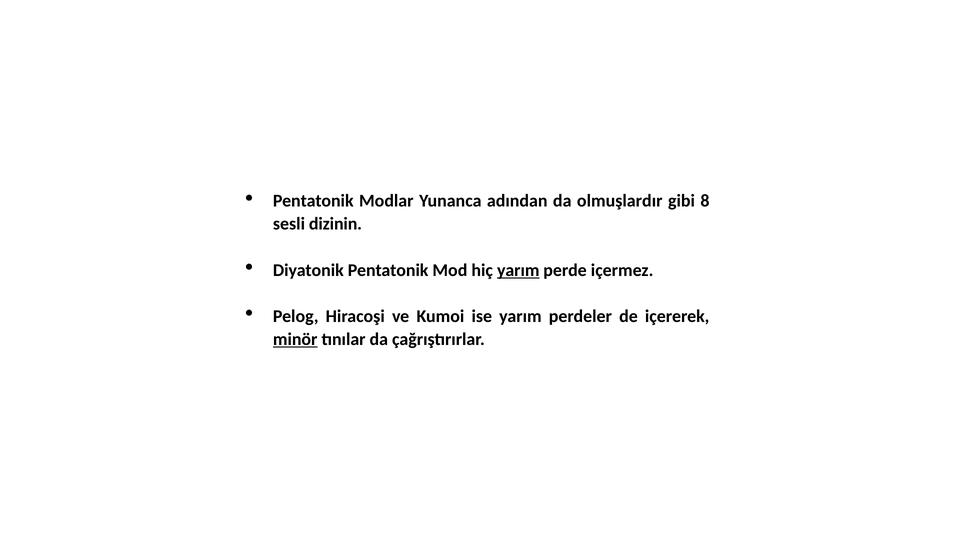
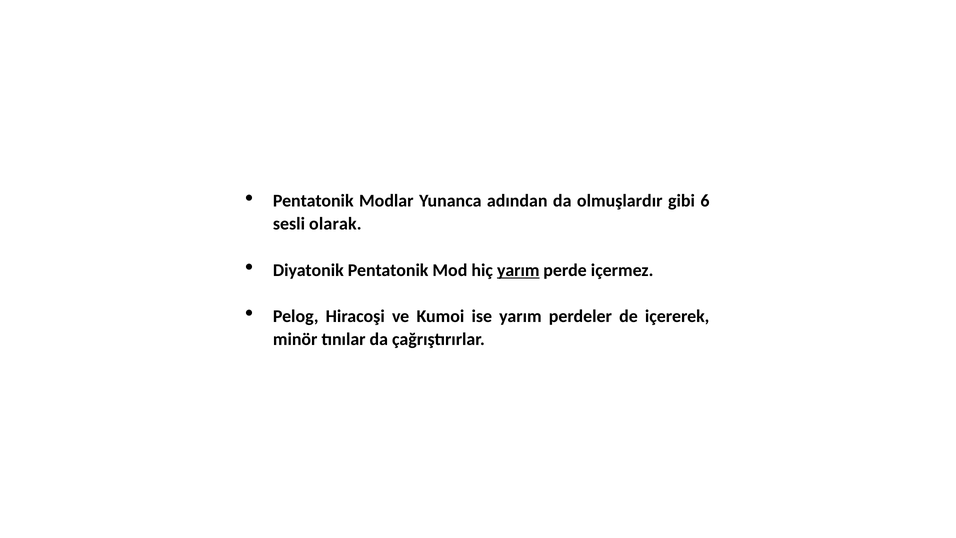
8: 8 -> 6
dizinin: dizinin -> olarak
minör underline: present -> none
